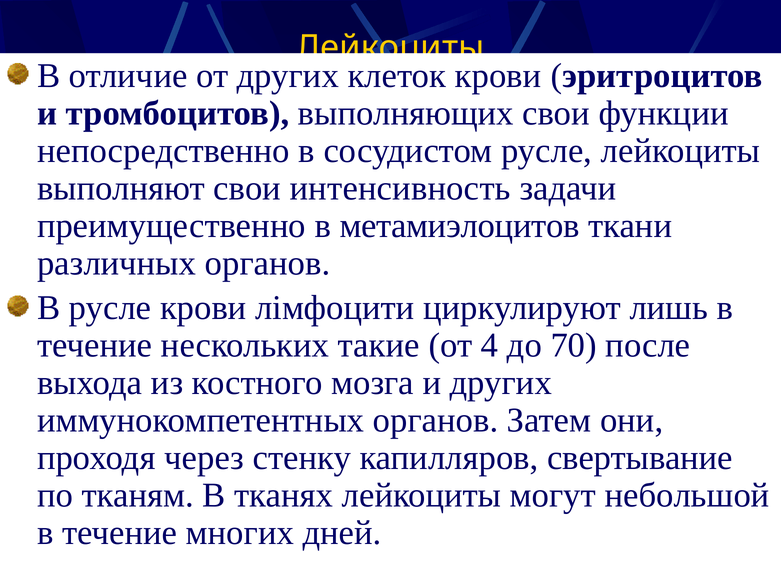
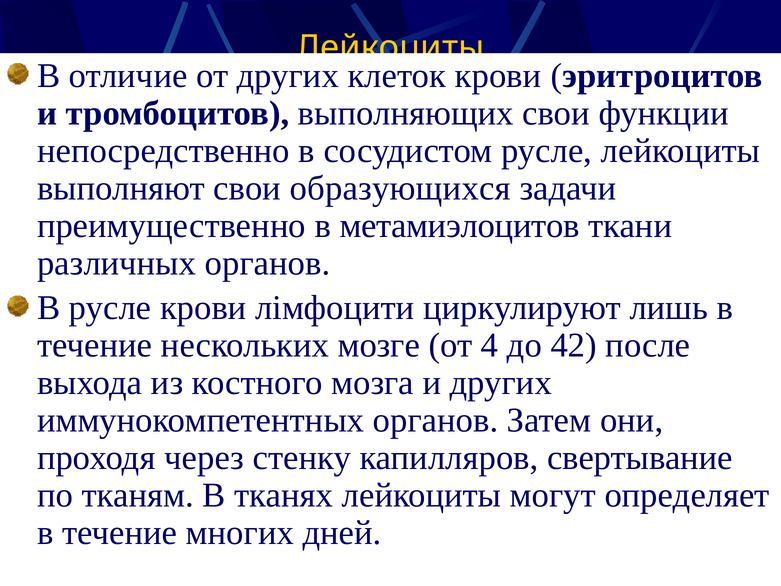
интенсивность: интенсивность -> образующихся
такие: такие -> мозге
70: 70 -> 42
небольшой: небольшой -> определяет
